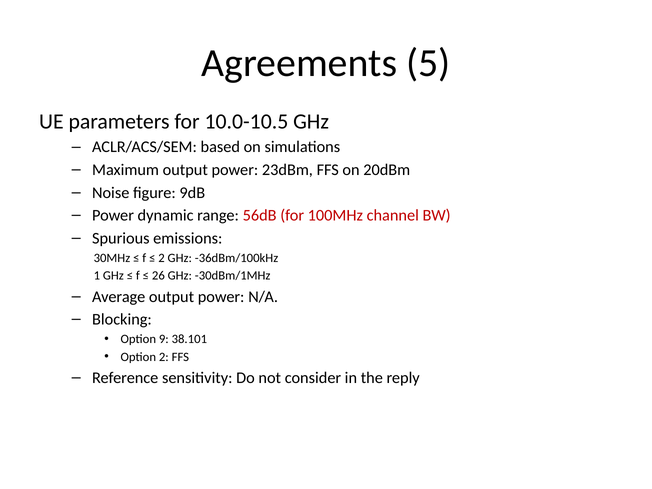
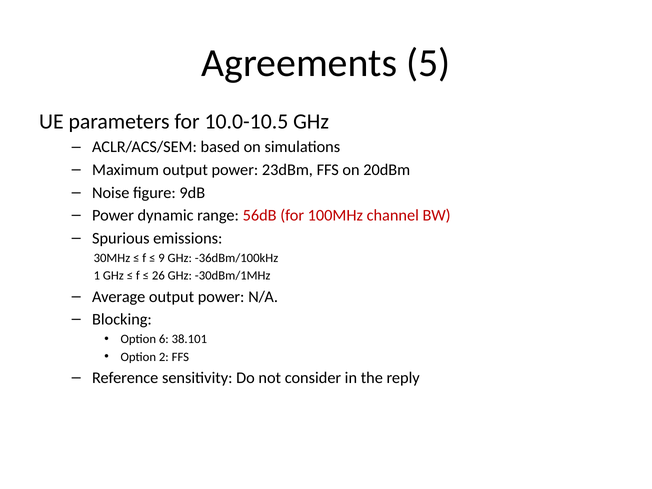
2 at (161, 258): 2 -> 9
9: 9 -> 6
